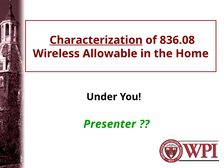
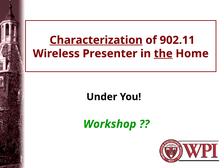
836.08: 836.08 -> 902.11
Allowable: Allowable -> Presenter
the underline: none -> present
Presenter: Presenter -> Workshop
